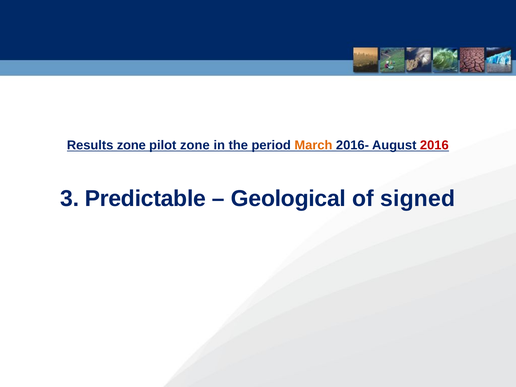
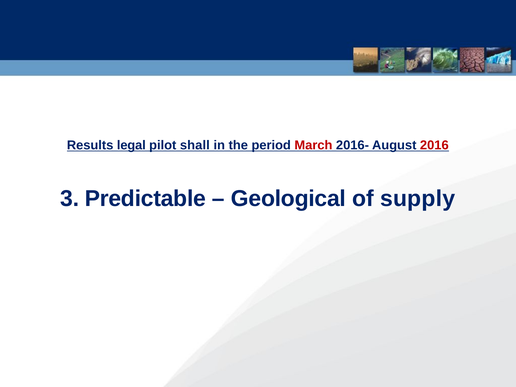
Results zone: zone -> legal
pilot zone: zone -> shall
March colour: orange -> red
signed: signed -> supply
